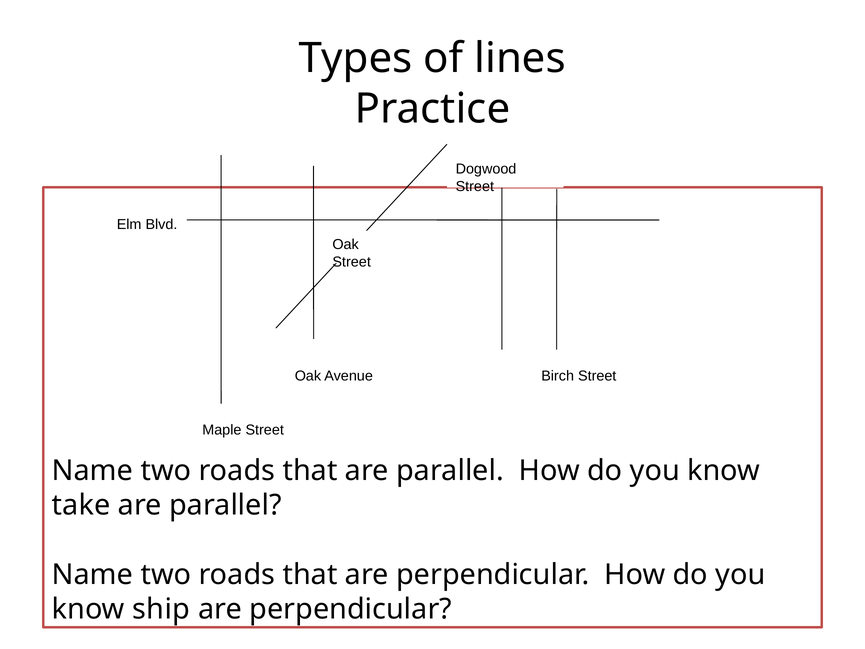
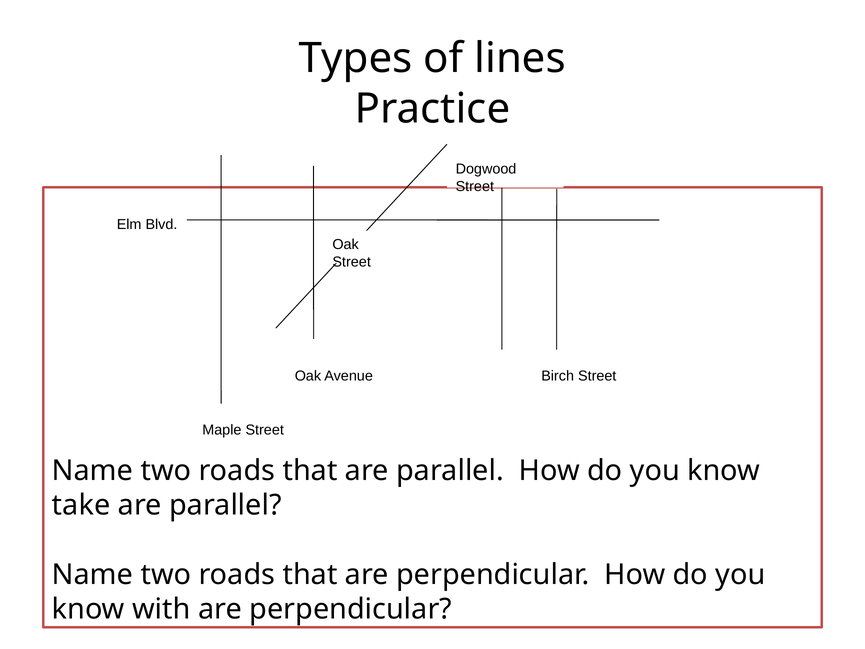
ship: ship -> with
